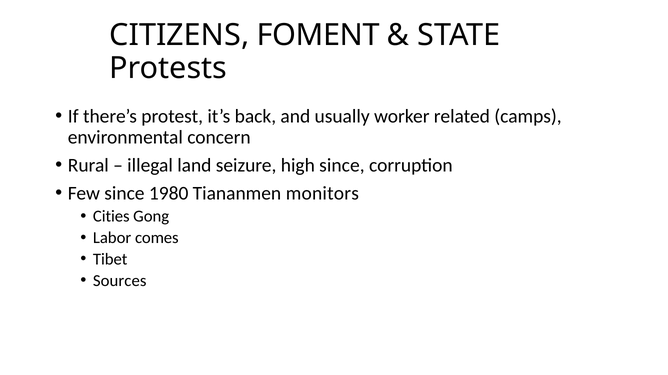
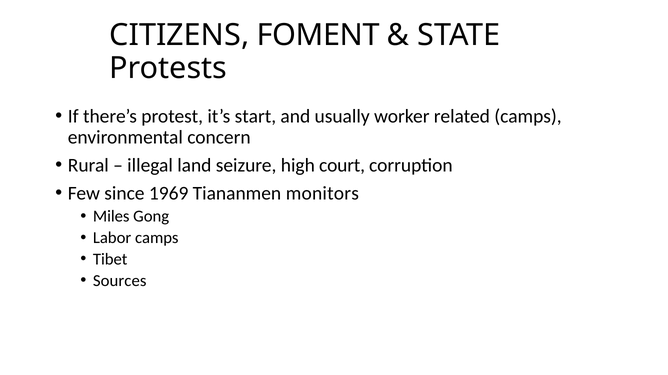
back: back -> start
high since: since -> court
1980: 1980 -> 1969
Cities: Cities -> Miles
Labor comes: comes -> camps
